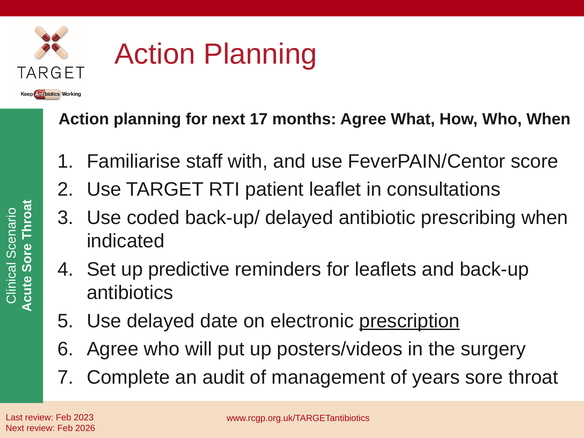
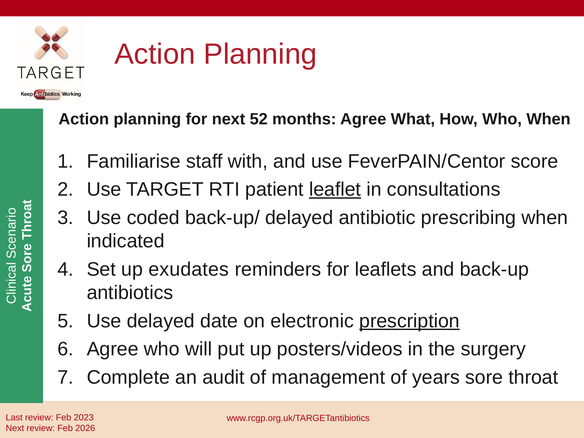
17: 17 -> 52
leaflet underline: none -> present
predictive: predictive -> exudates
